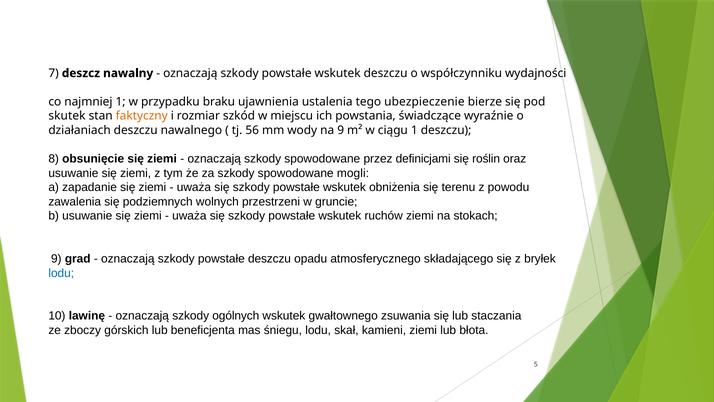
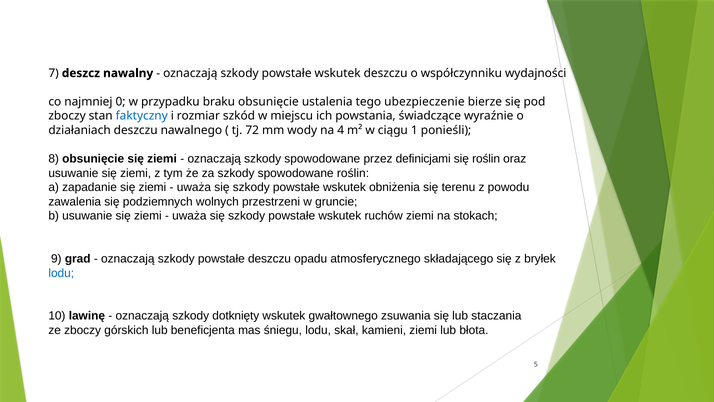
najmniej 1: 1 -> 0
braku ujawnienia: ujawnienia -> obsunięcie
skutek at (67, 116): skutek -> zboczy
faktyczny colour: orange -> blue
56: 56 -> 72
na 9: 9 -> 4
1 deszczu: deszczu -> ponieśli
spowodowane mogli: mogli -> roślin
ogólnych: ogólnych -> dotknięty
